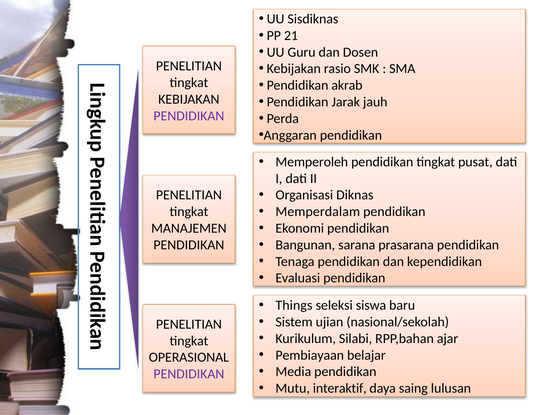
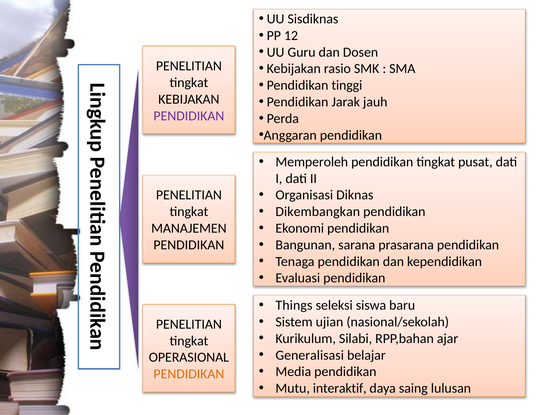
21: 21 -> 12
akrab: akrab -> tinggi
Memperdalam: Memperdalam -> Dikembangkan
Pembiayaan: Pembiayaan -> Generalisasi
PENDIDIKAN at (189, 374) colour: purple -> orange
